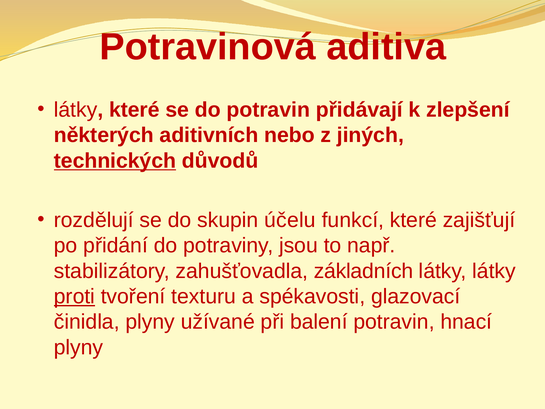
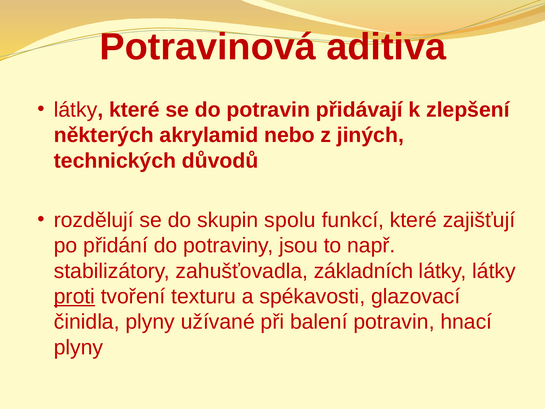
aditivních: aditivních -> akrylamid
technických underline: present -> none
účelu: účelu -> spolu
